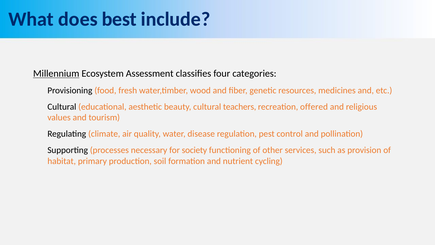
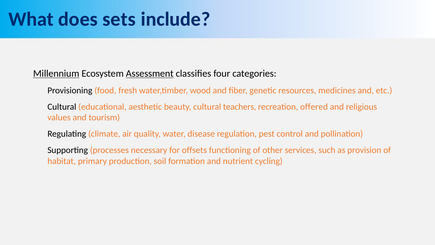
best: best -> sets
Assessment underline: none -> present
society: society -> offsets
